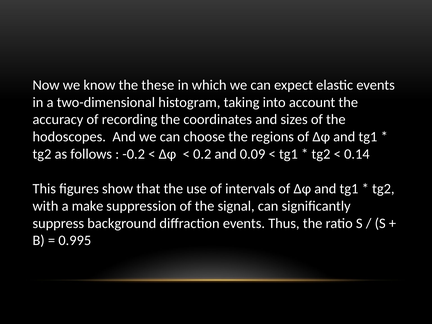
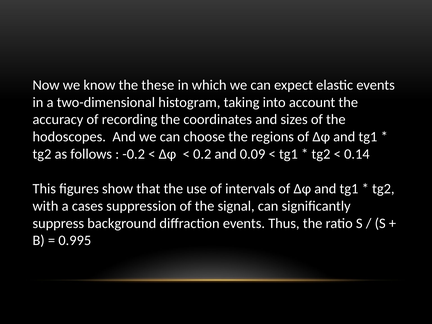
make: make -> cases
